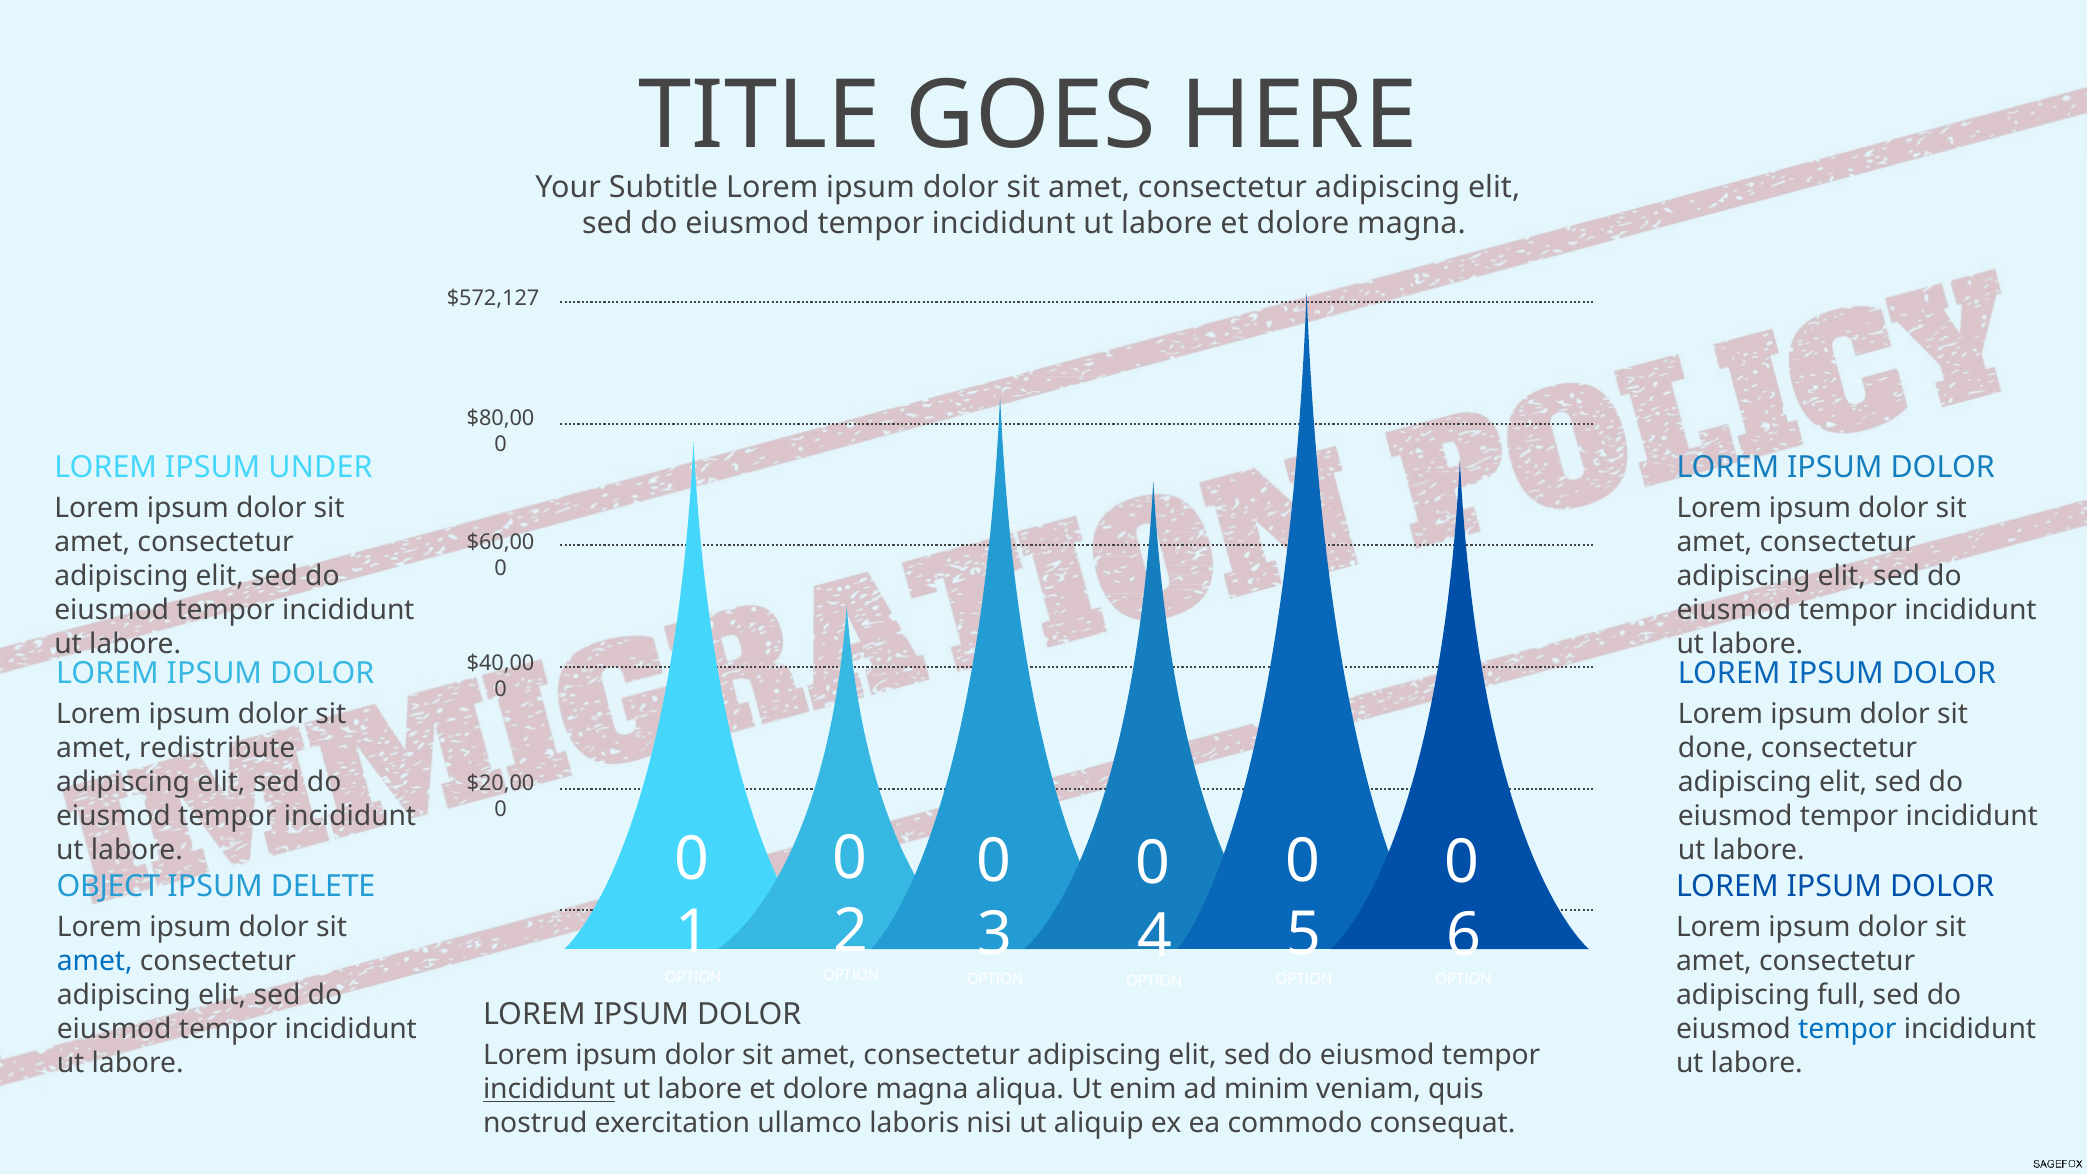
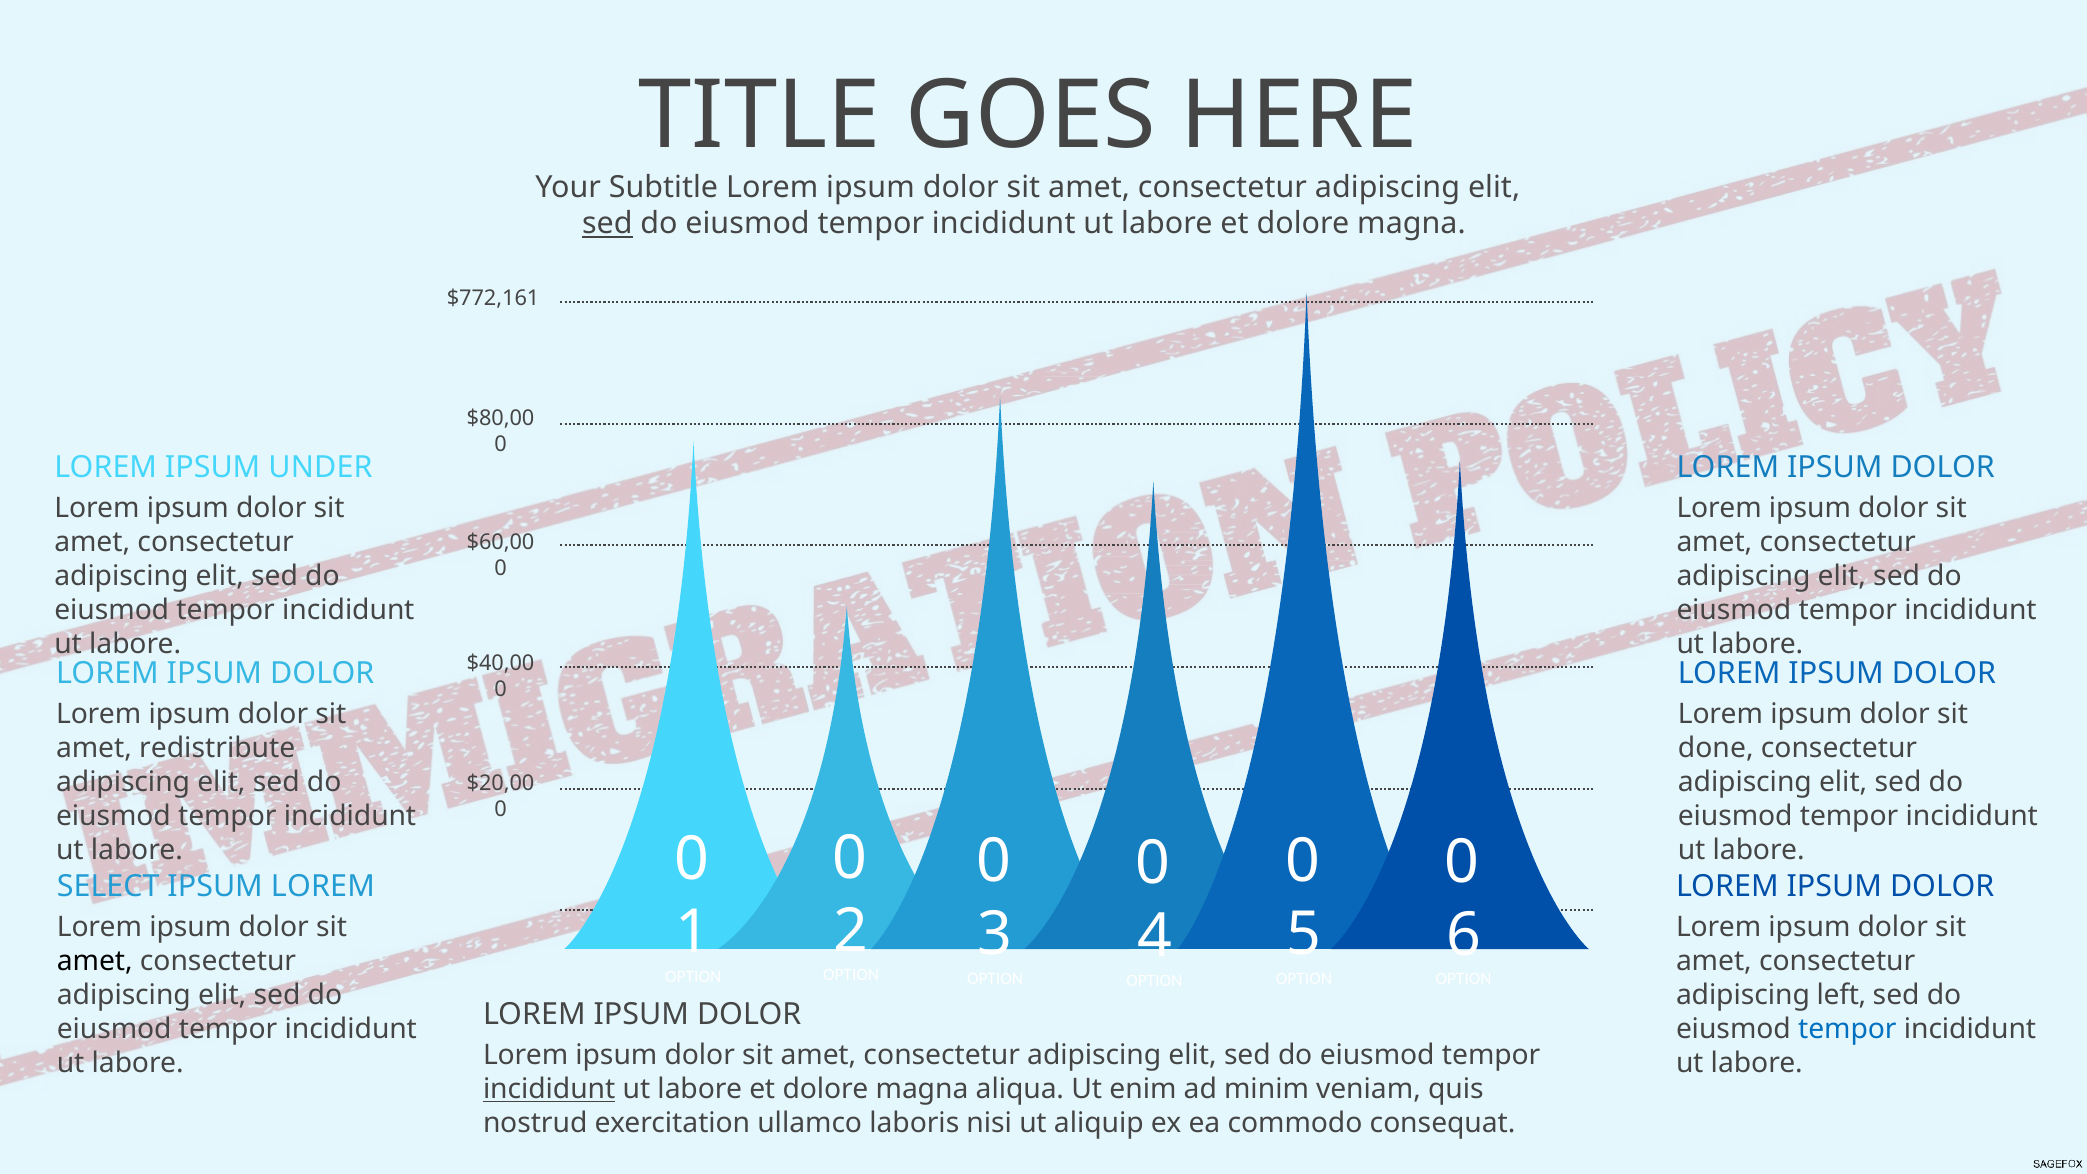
sed at (607, 224) underline: none -> present
$572,127: $572,127 -> $772,161
OBJECT: OBJECT -> SELECT
IPSUM DELETE: DELETE -> LOREM
amet at (95, 961) colour: blue -> black
full: full -> left
